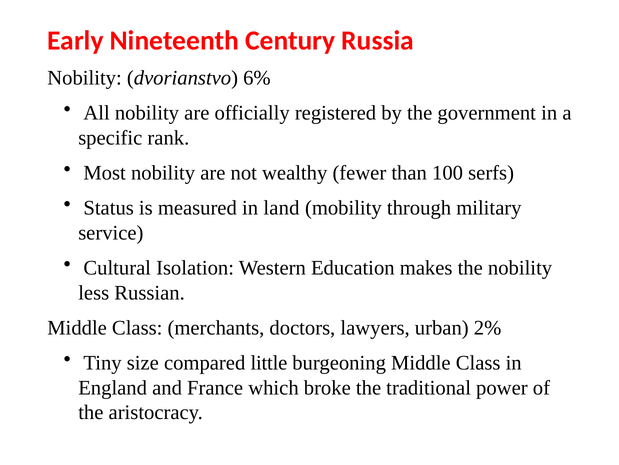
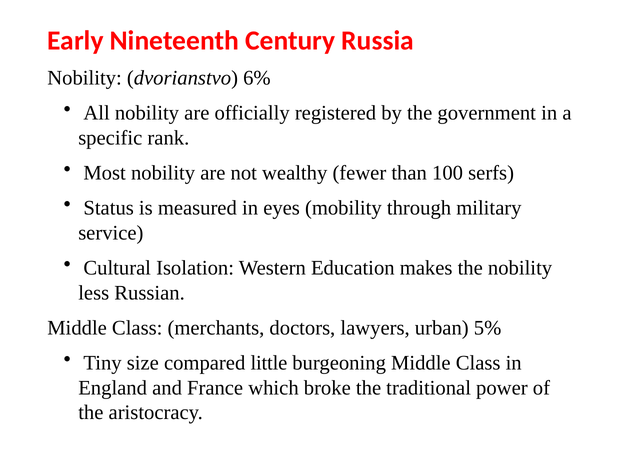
land: land -> eyes
2%: 2% -> 5%
